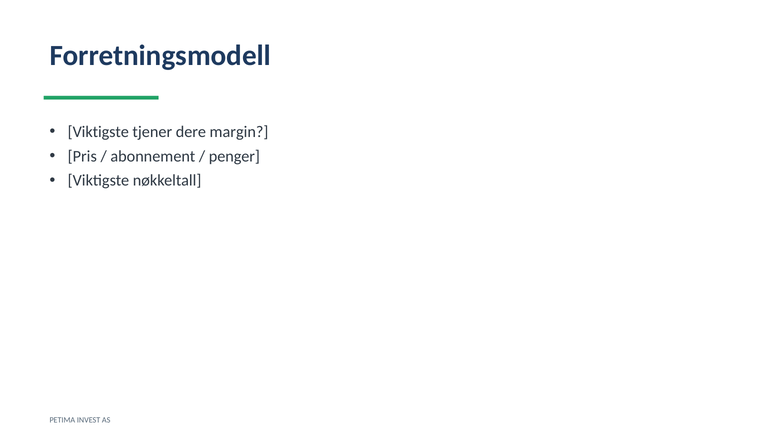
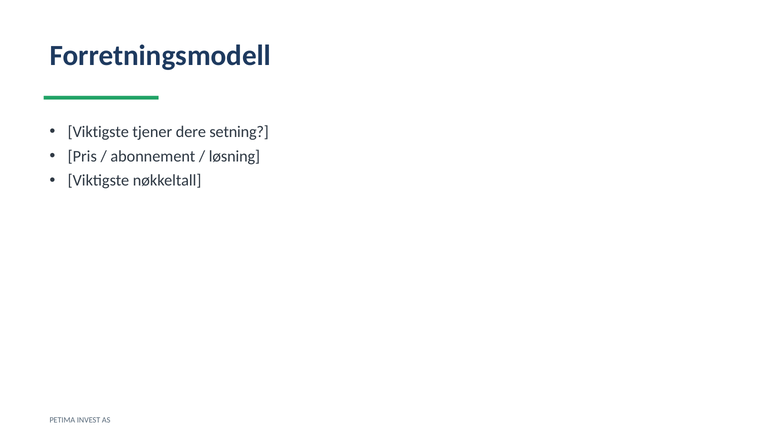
margin: margin -> setning
penger: penger -> løsning
